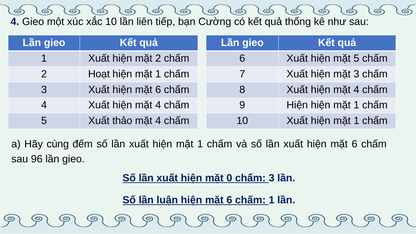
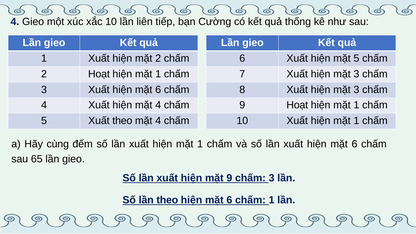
4 at (356, 90): 4 -> 3
9 Hiện: Hiện -> Hoạt
Xuất thảo: thảo -> theo
96: 96 -> 65
mặt 0: 0 -> 9
lần luận: luận -> theo
